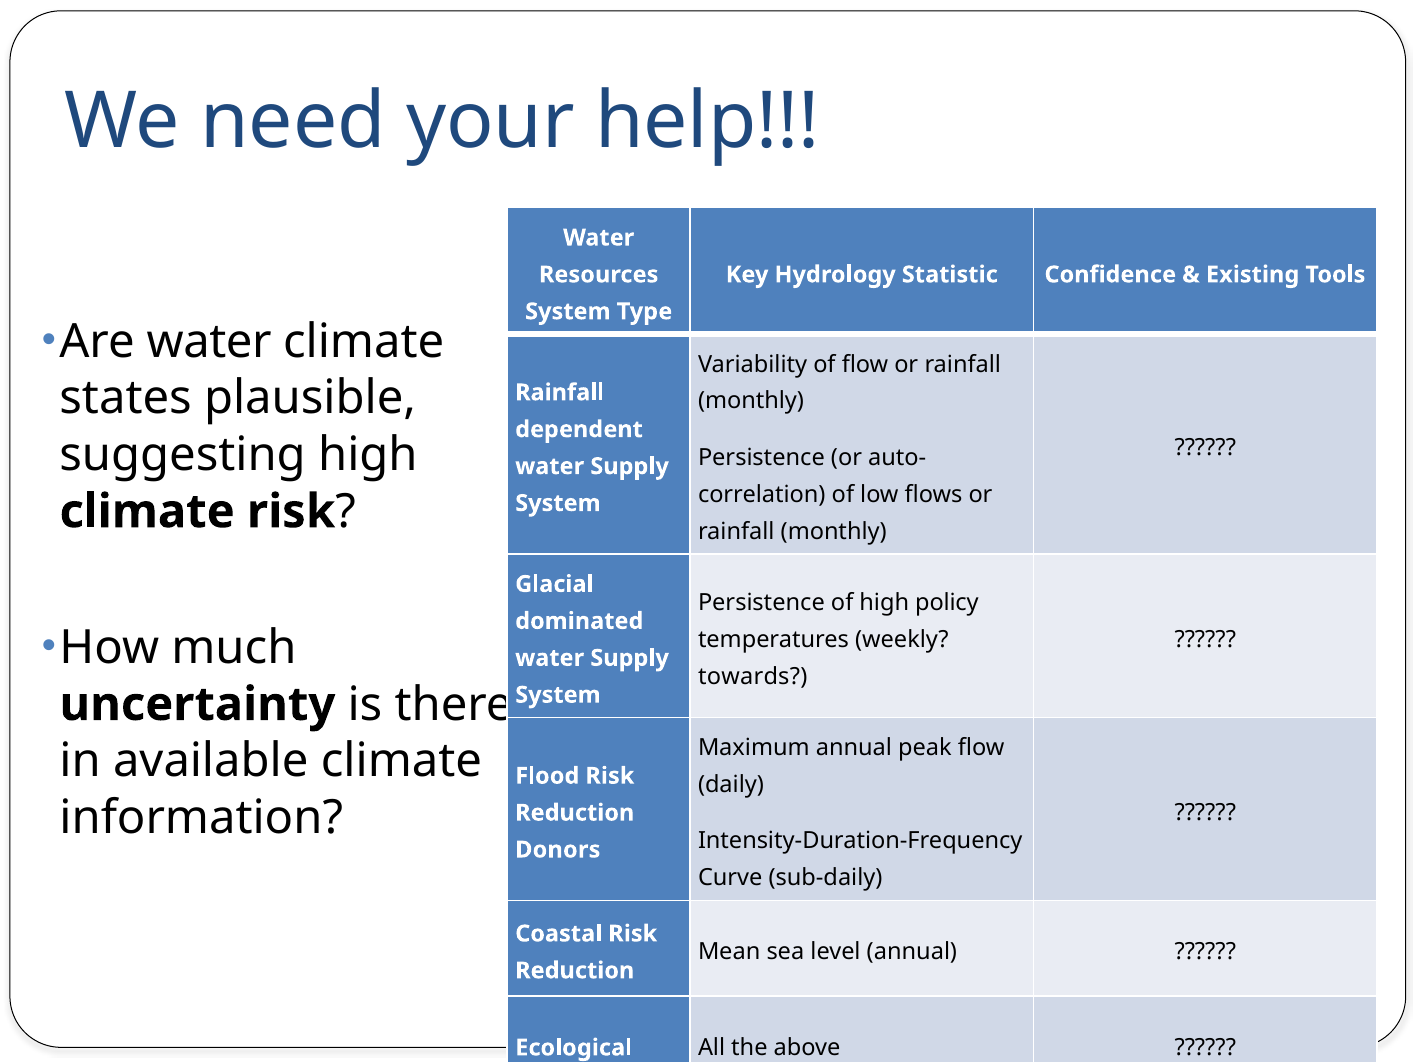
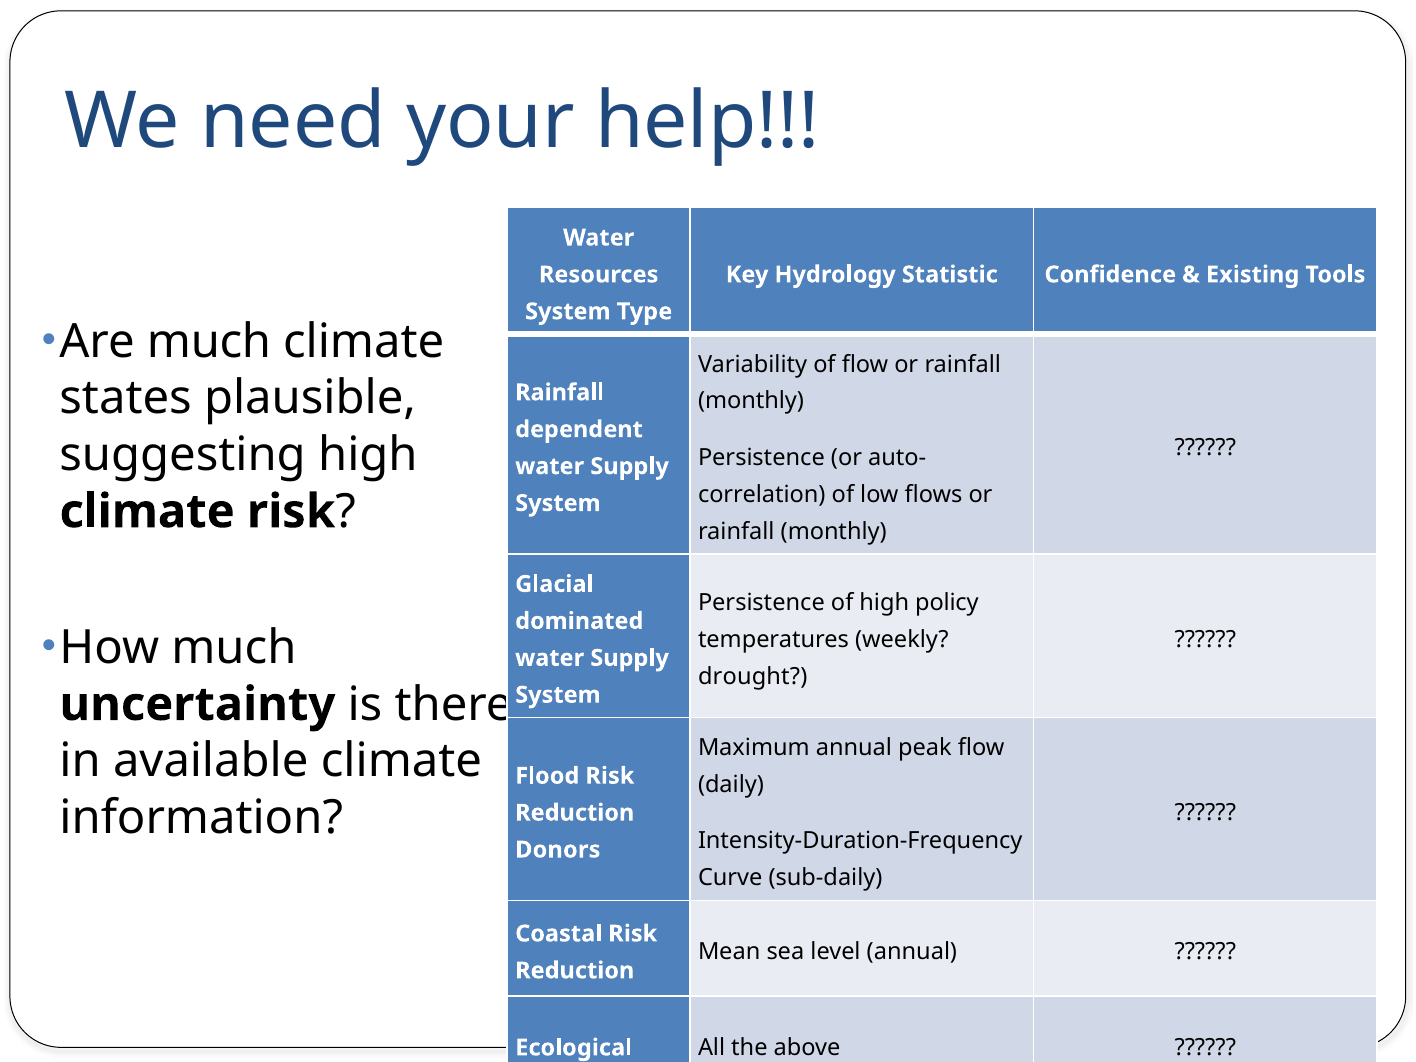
Are water: water -> much
towards: towards -> drought
